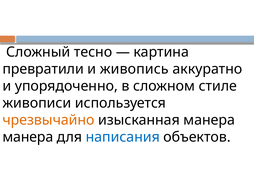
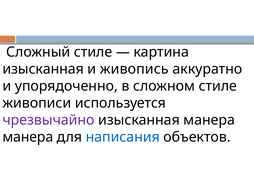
Сложный тесно: тесно -> стиле
превратили at (43, 69): превратили -> изысканная
чрезвычайно colour: orange -> purple
